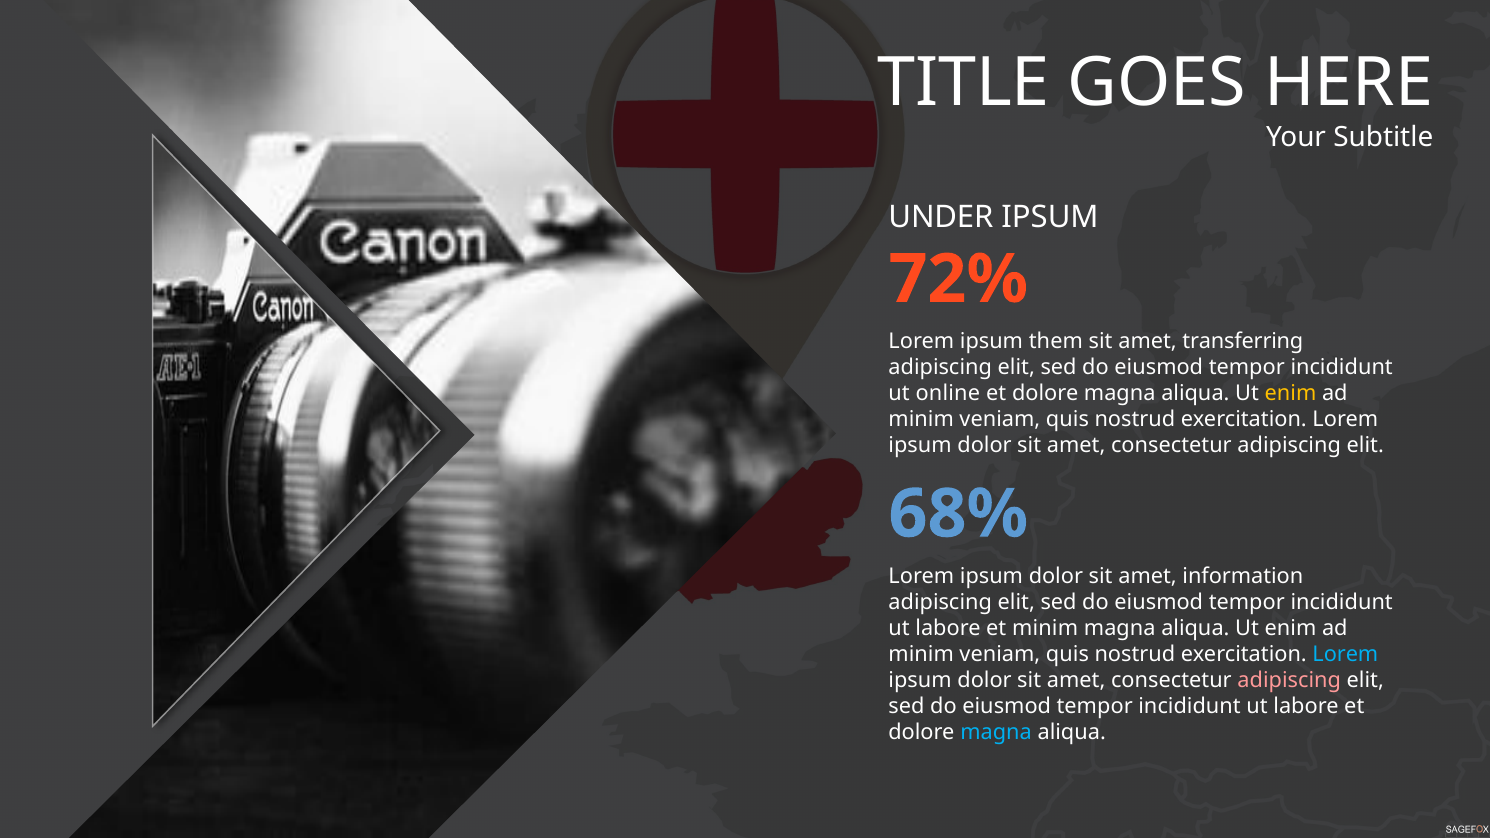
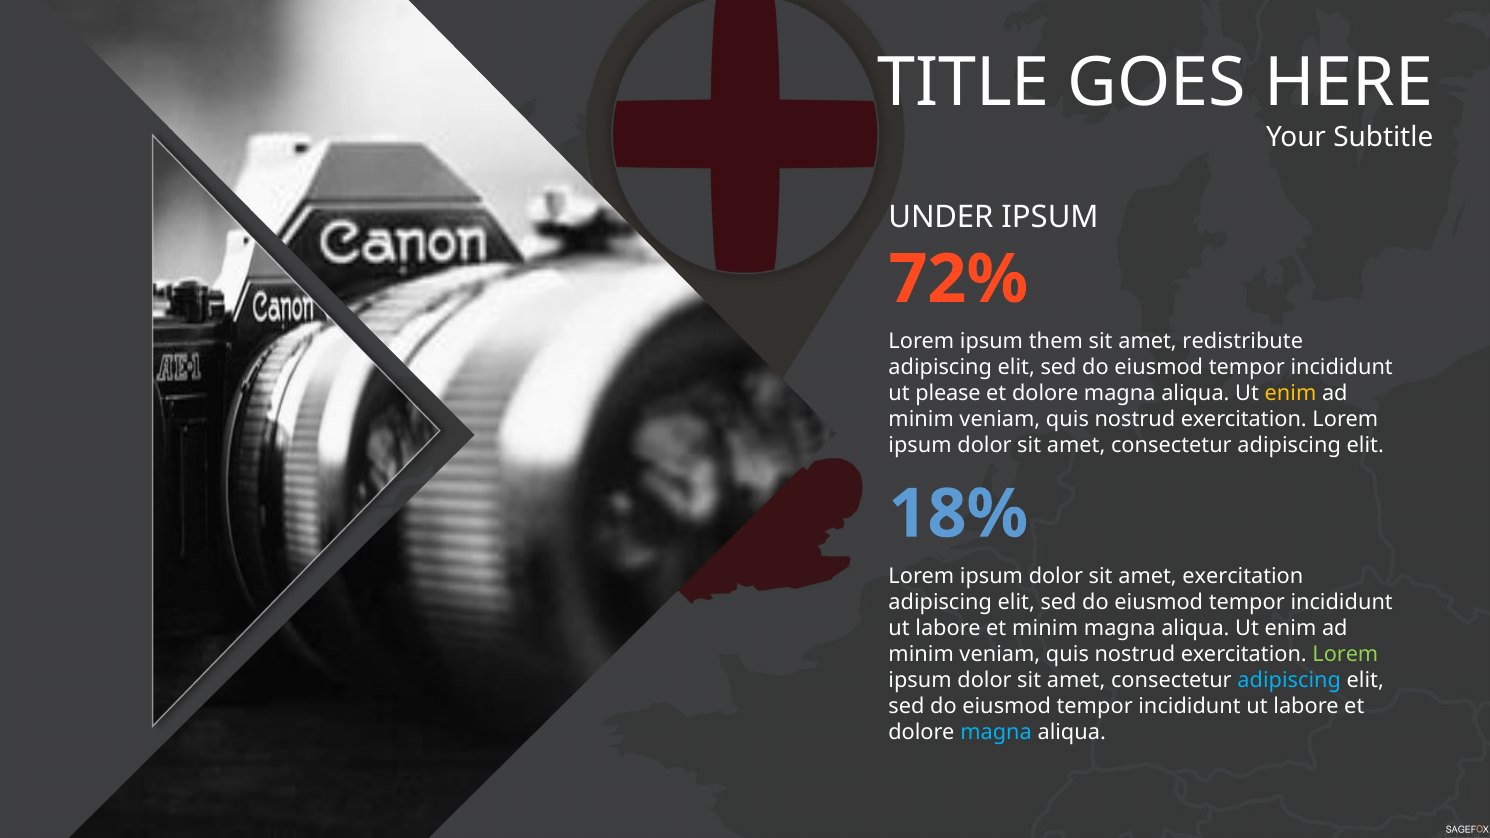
transferring: transferring -> redistribute
online: online -> please
68%: 68% -> 18%
amet information: information -> exercitation
Lorem at (1345, 654) colour: light blue -> light green
adipiscing at (1289, 680) colour: pink -> light blue
